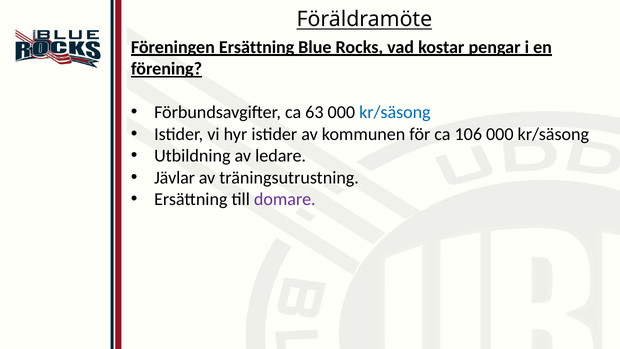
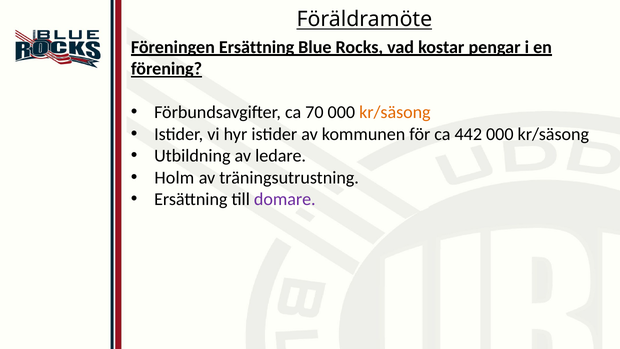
63: 63 -> 70
kr/säsong at (395, 112) colour: blue -> orange
106: 106 -> 442
Jävlar: Jävlar -> Holm
